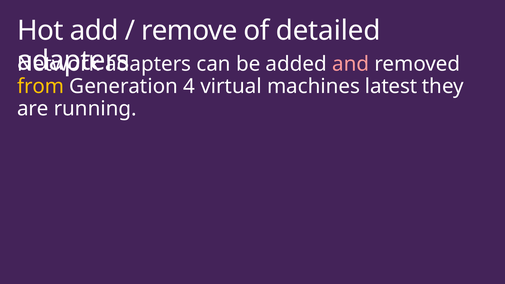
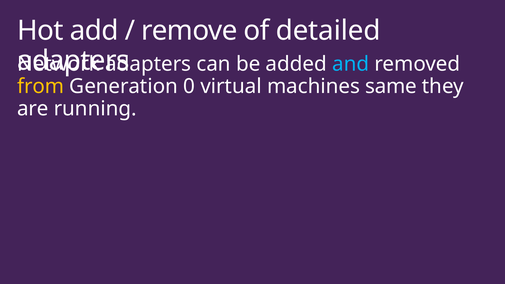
and colour: pink -> light blue
4: 4 -> 0
latest: latest -> same
